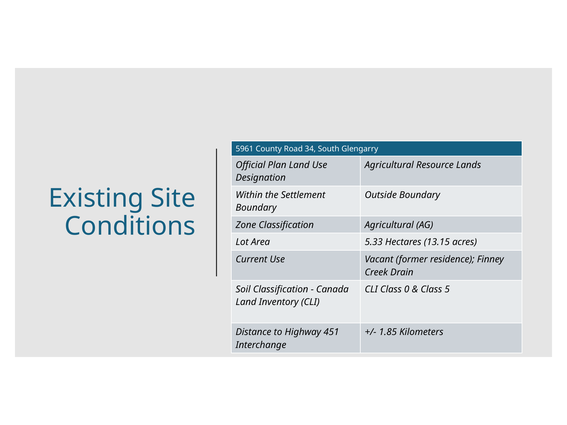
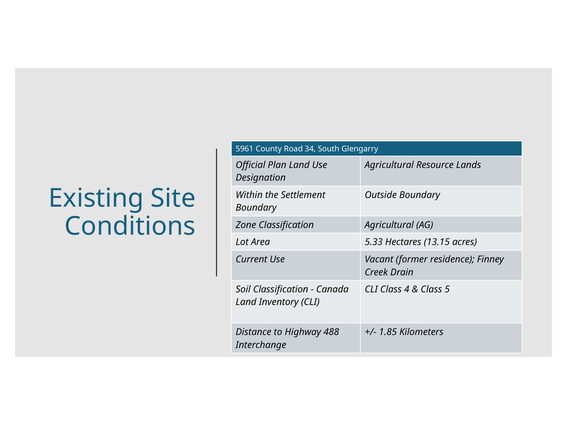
0: 0 -> 4
451: 451 -> 488
